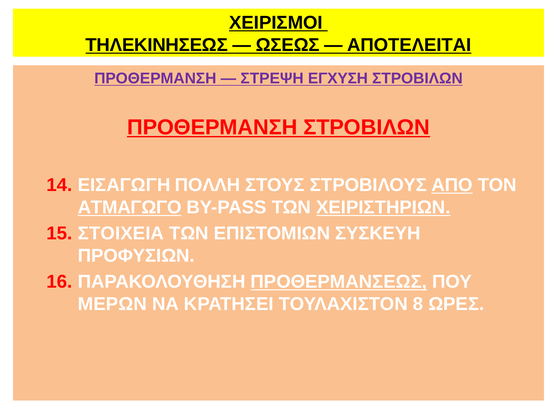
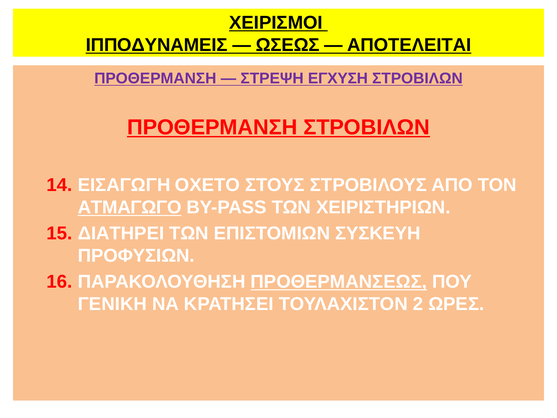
ΤΗΛΕΚΙΝΗΣΕΩΣ: ΤΗΛΕΚΙΝΗΣΕΩΣ -> ΙΠΠΟΔΥΝΑΜΕΙΣ
ΠΟΛΛΗ: ΠΟΛΛΗ -> ΟΧΕΤΟ
ΑΠΟ underline: present -> none
ΧΕΙΡΙΣΤΗΡΙΩΝ underline: present -> none
ΣΤΟΙΧΕΙΑ: ΣΤΟΙΧΕΙΑ -> ΔΙΑΤΗΡΕΙ
ΜΕΡΩΝ: ΜΕΡΩΝ -> ΓΕΝΙΚΗ
8: 8 -> 2
